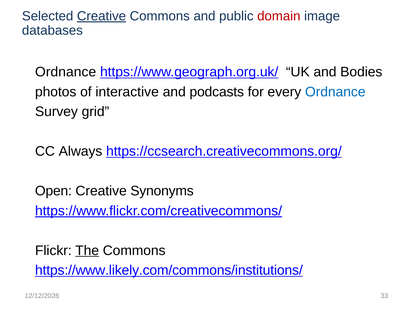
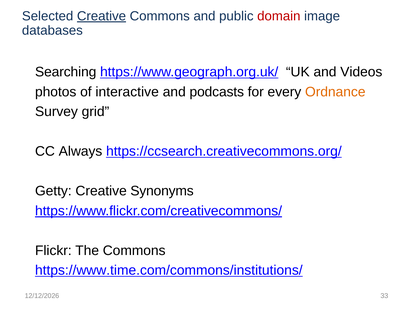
Ordnance at (66, 72): Ordnance -> Searching
Bodies: Bodies -> Videos
Ordnance at (335, 92) colour: blue -> orange
Open: Open -> Getty
The underline: present -> none
https://www.likely.com/commons/institutions/: https://www.likely.com/commons/institutions/ -> https://www.time.com/commons/institutions/
